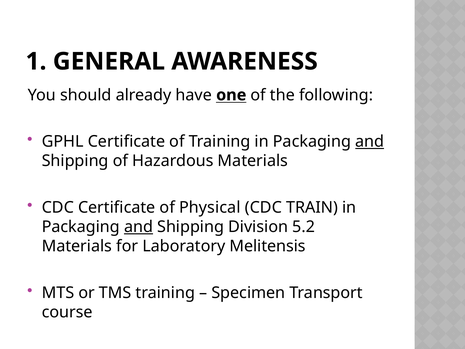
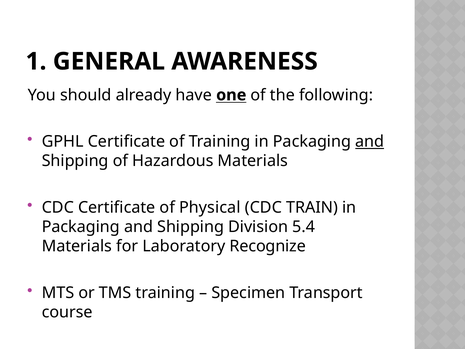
and at (139, 227) underline: present -> none
5.2: 5.2 -> 5.4
Melitensis: Melitensis -> Recognize
